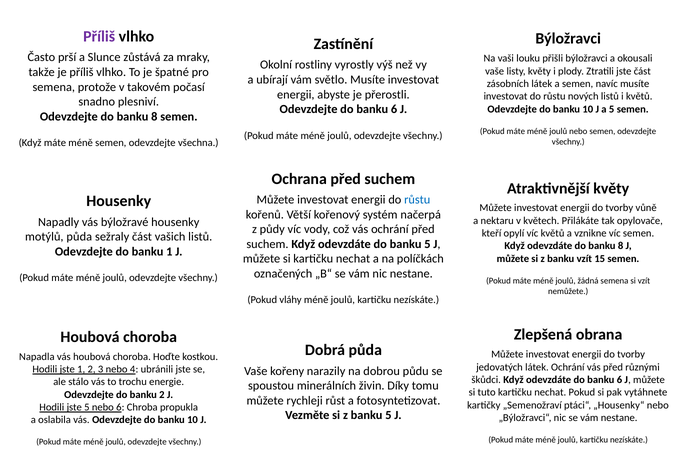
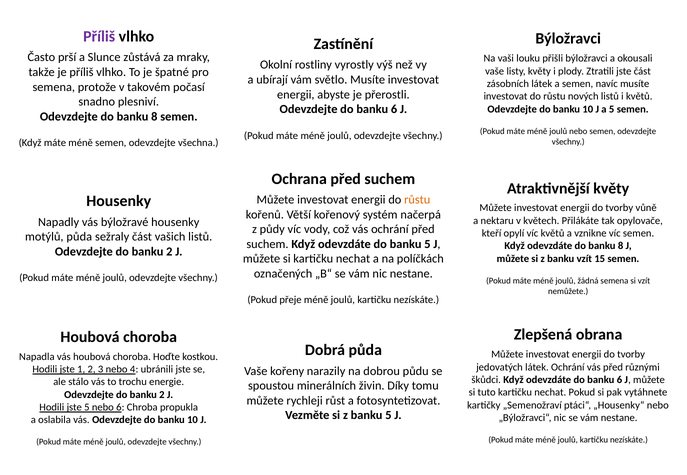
růstu at (417, 200) colour: blue -> orange
1 at (169, 252): 1 -> 2
vláhy: vláhy -> přeje
